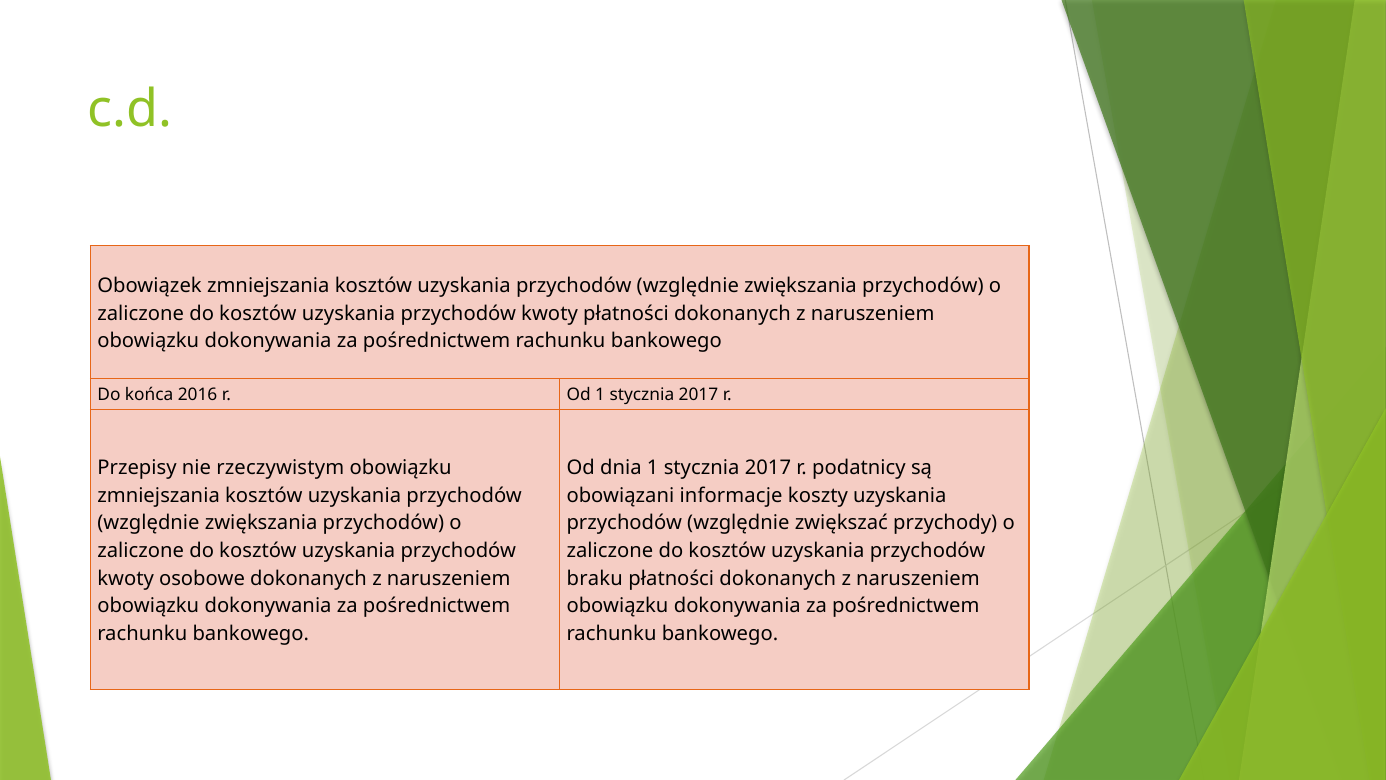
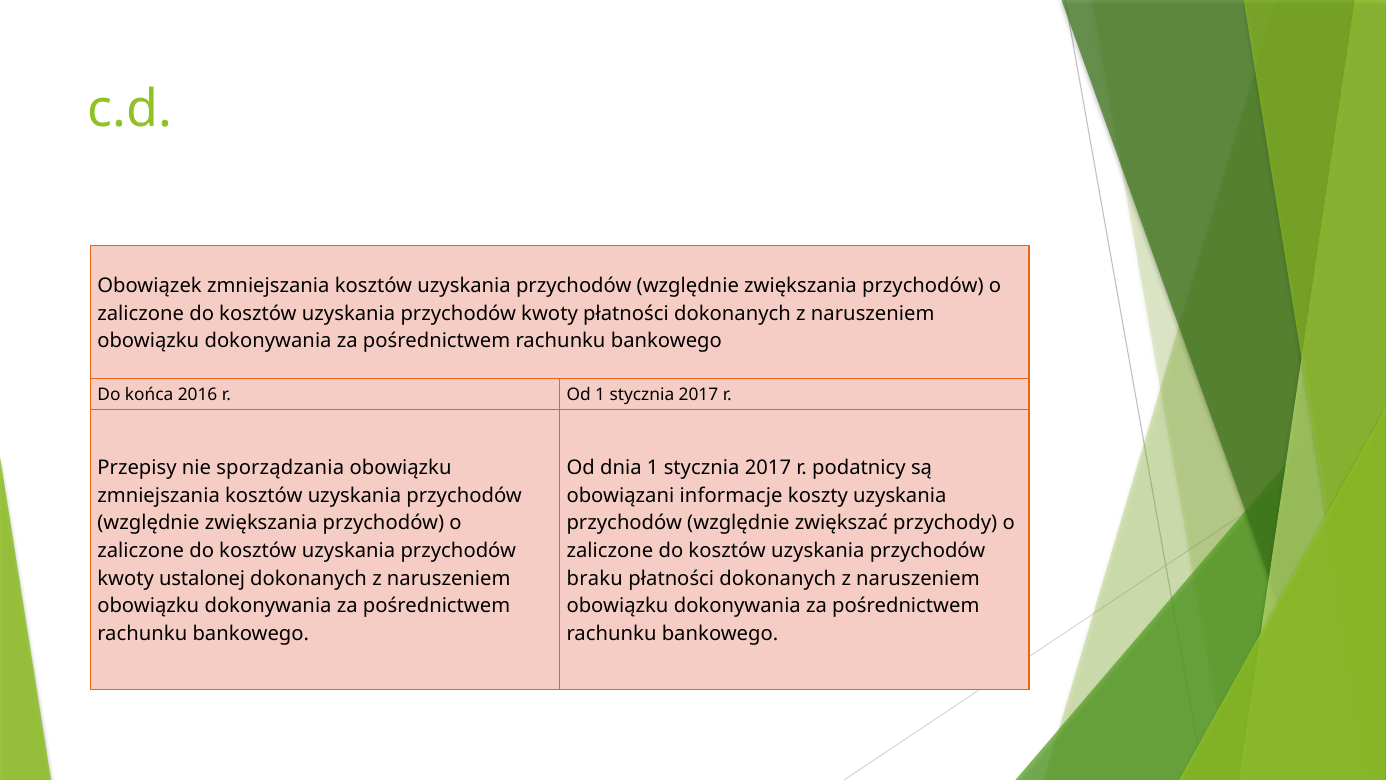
rzeczywistym: rzeczywistym -> sporządzania
osobowe: osobowe -> ustalonej
